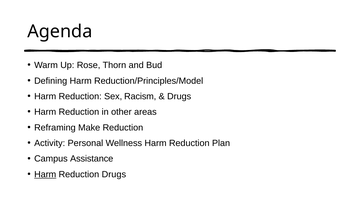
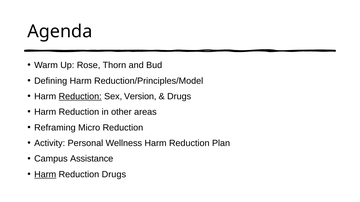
Reduction at (80, 97) underline: none -> present
Racism: Racism -> Version
Make: Make -> Micro
